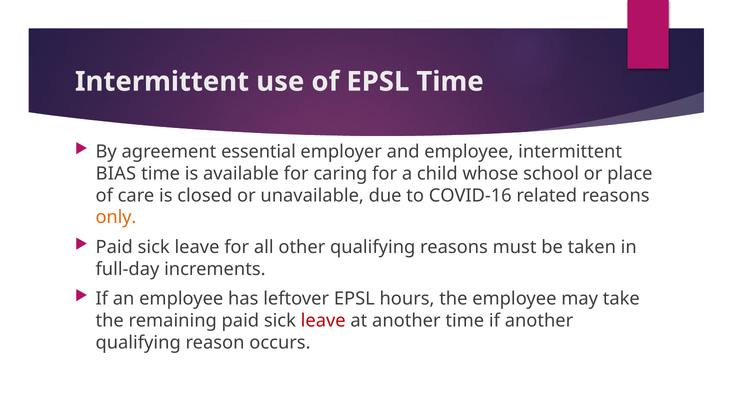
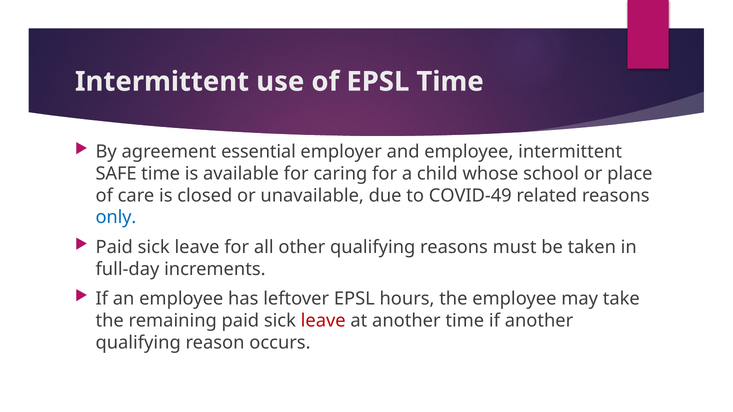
BIAS: BIAS -> SAFE
COVID-16: COVID-16 -> COVID-49
only colour: orange -> blue
